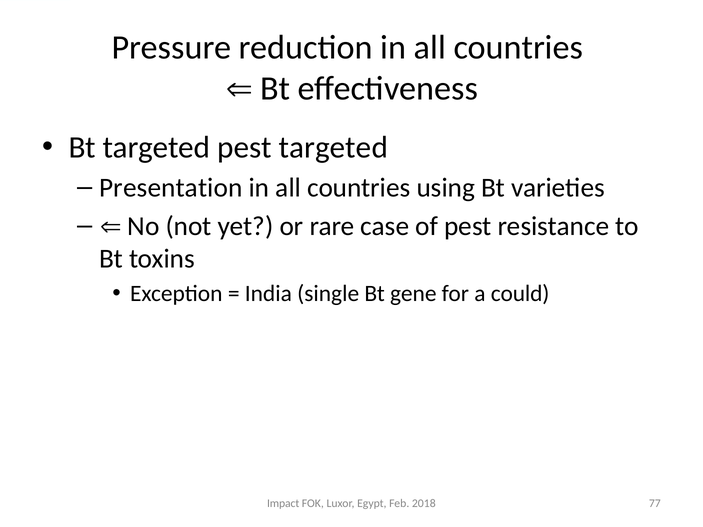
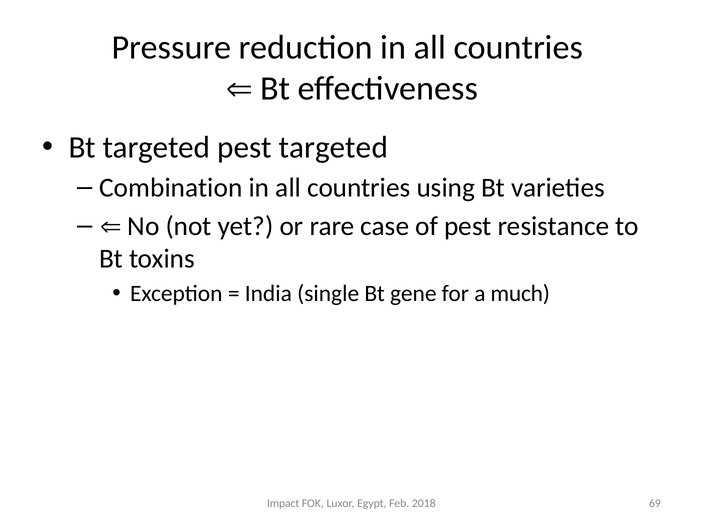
Presentation: Presentation -> Combination
could: could -> much
77: 77 -> 69
